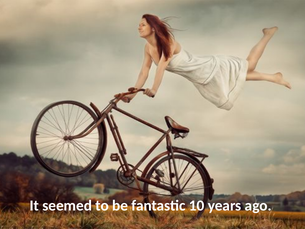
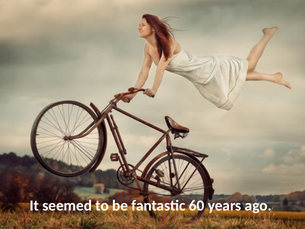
10: 10 -> 60
